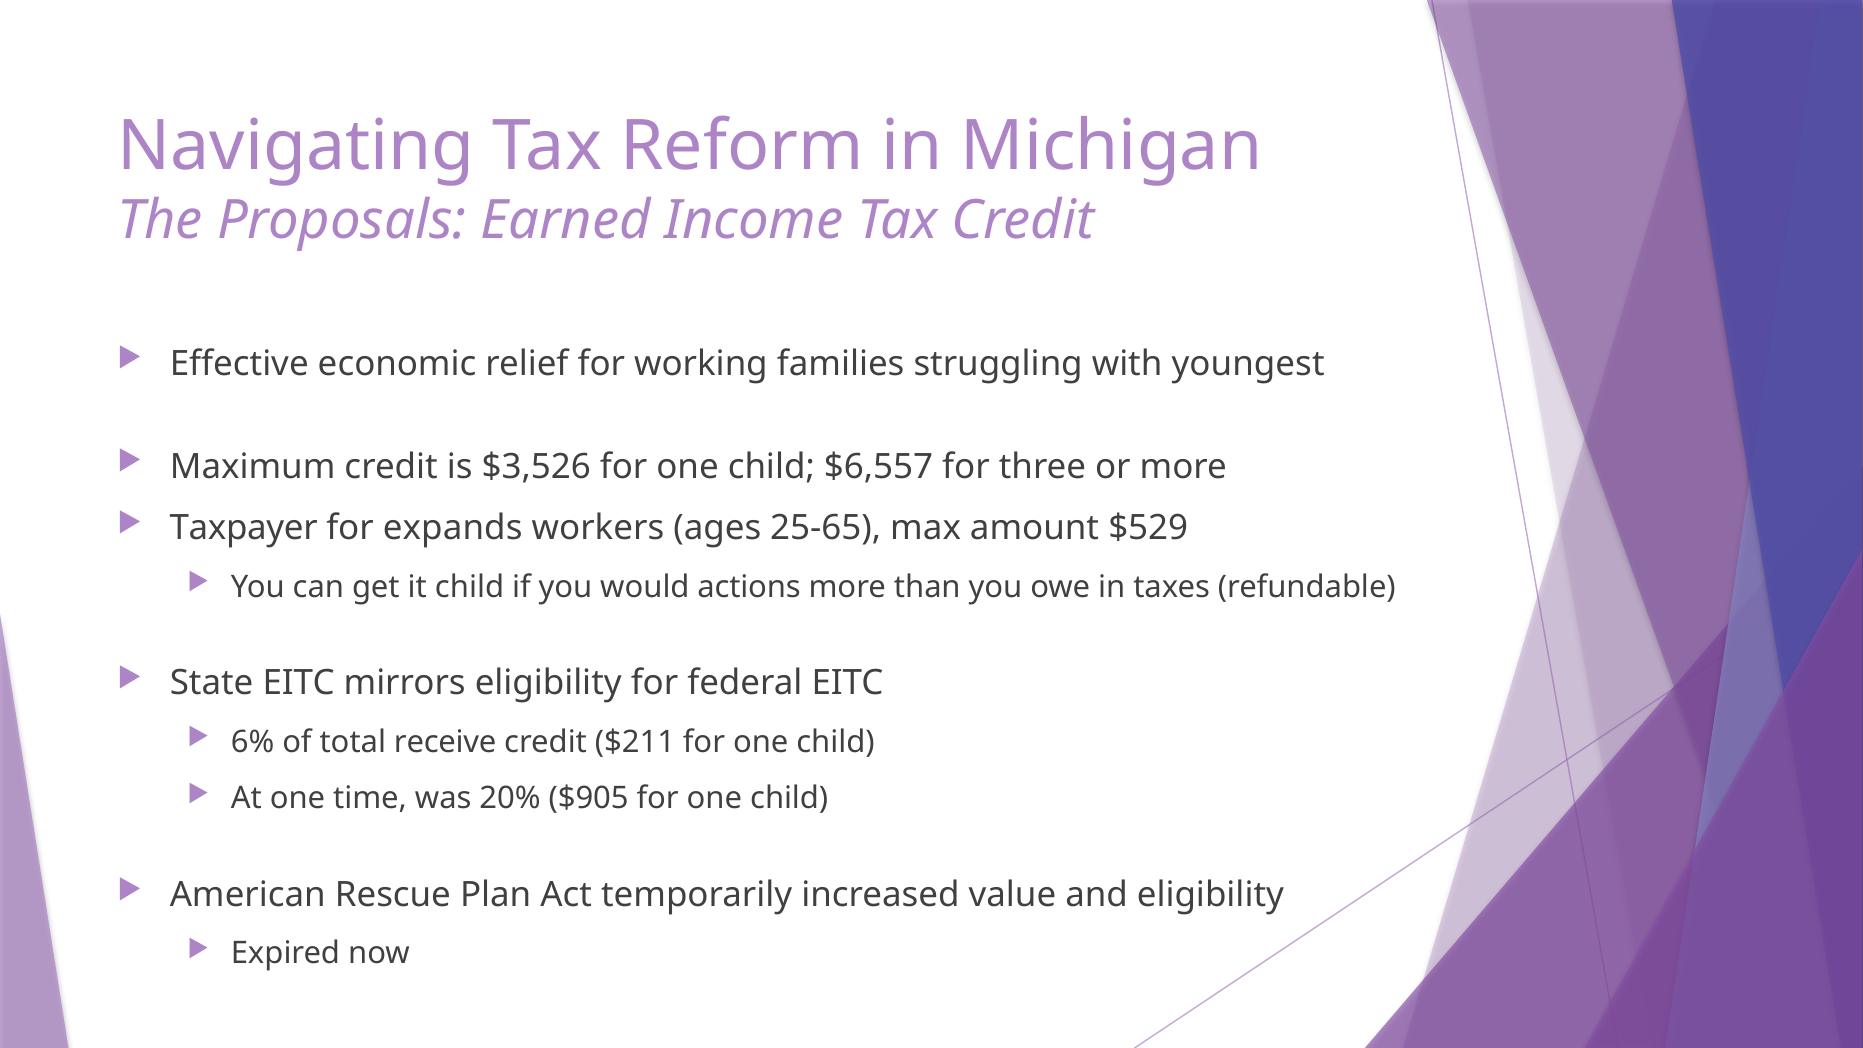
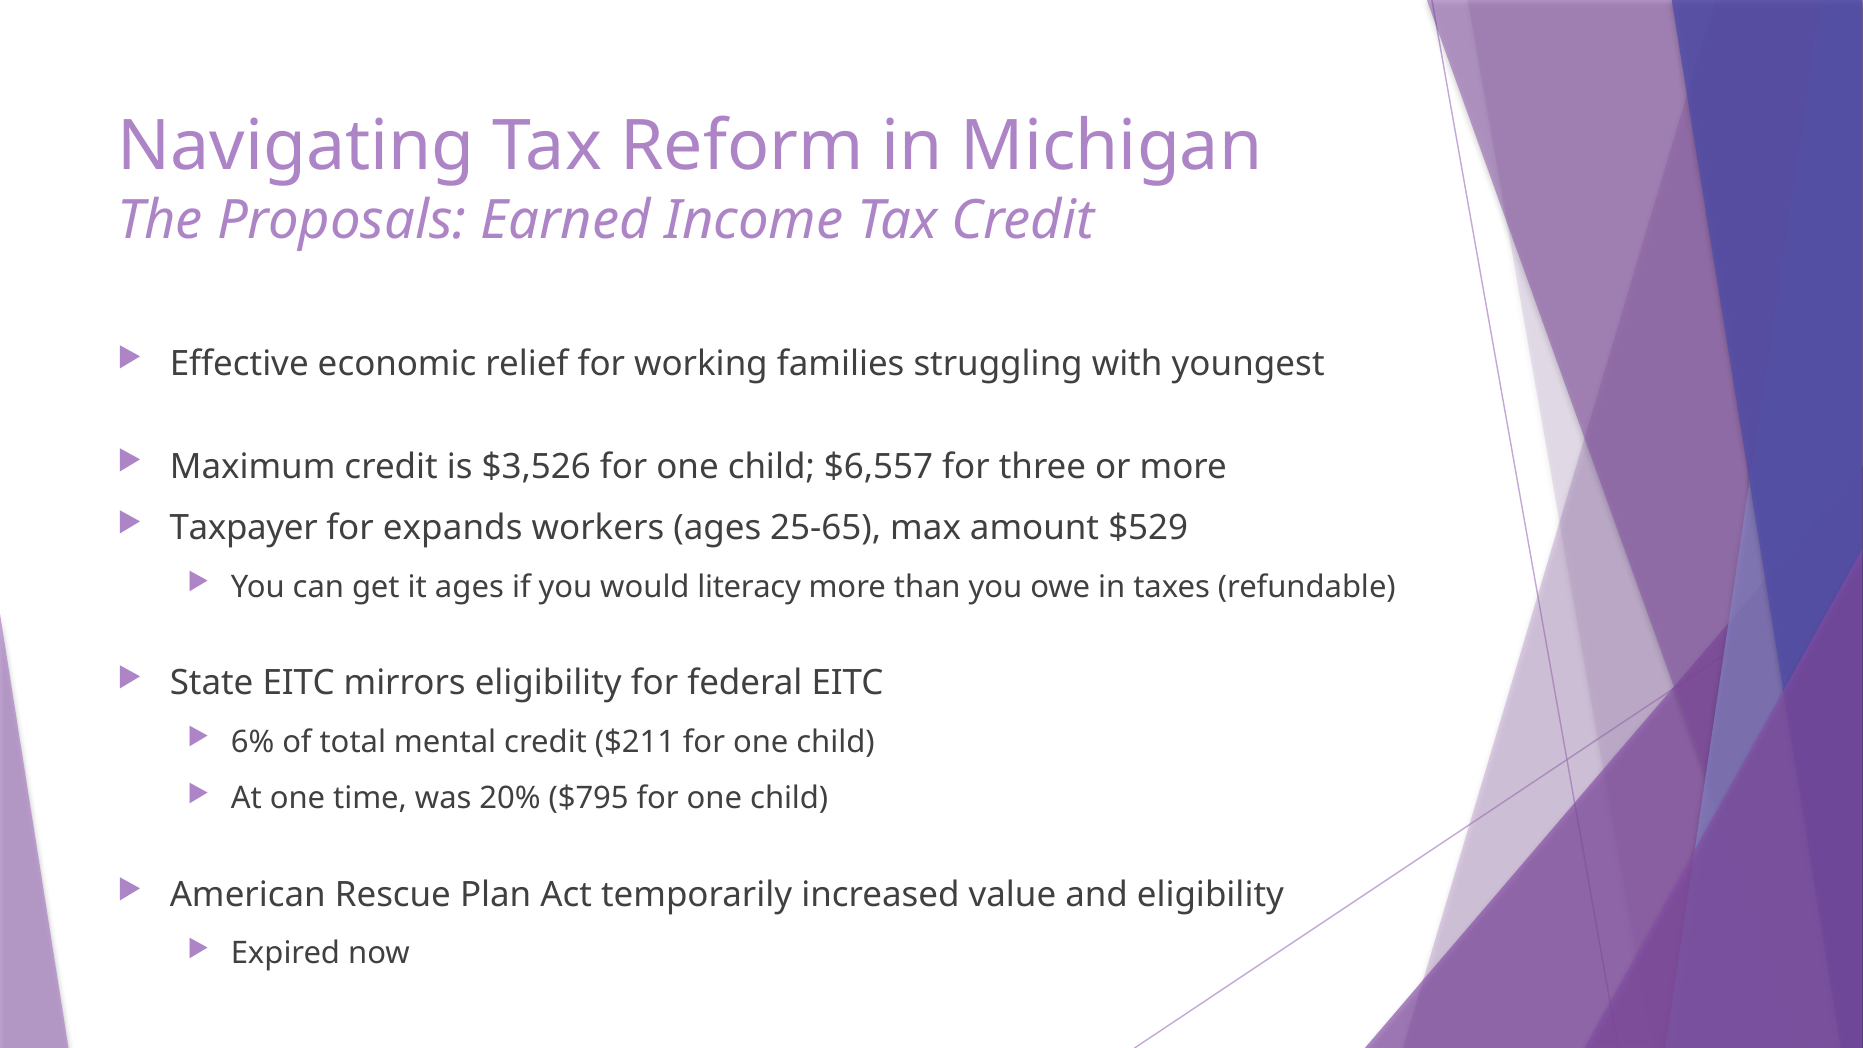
it child: child -> ages
actions: actions -> literacy
receive: receive -> mental
$905: $905 -> $795
